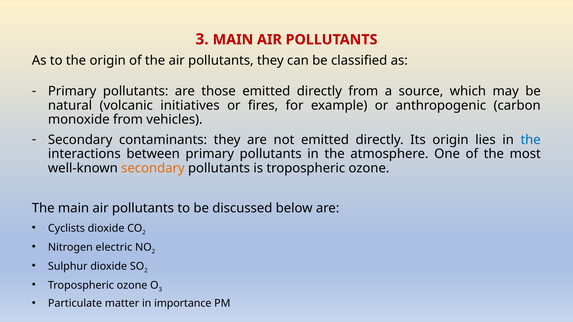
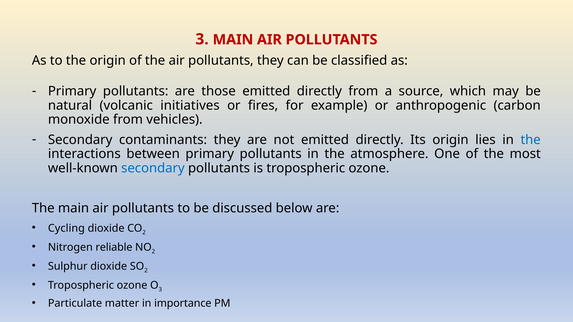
secondary at (153, 168) colour: orange -> blue
Cyclists: Cyclists -> Cycling
electric: electric -> reliable
